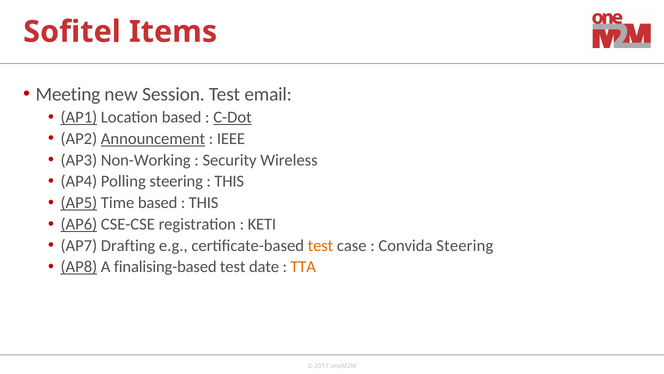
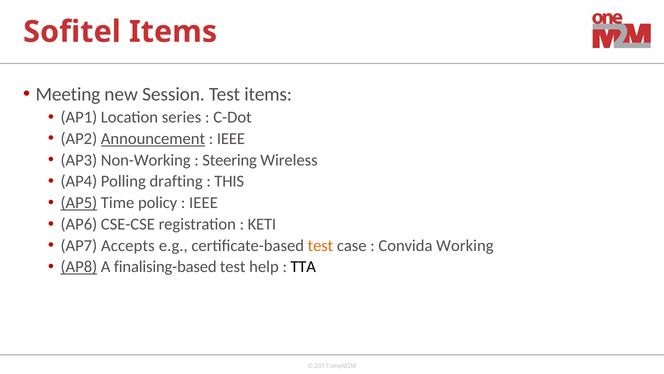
Test email: email -> items
AP1 underline: present -> none
Location based: based -> series
C-Dot underline: present -> none
Security: Security -> Steering
Polling steering: steering -> drafting
Time based: based -> policy
THIS at (204, 203): THIS -> IEEE
AP6 underline: present -> none
Drafting: Drafting -> Accepts
Convida Steering: Steering -> Working
date: date -> help
TTA colour: orange -> black
